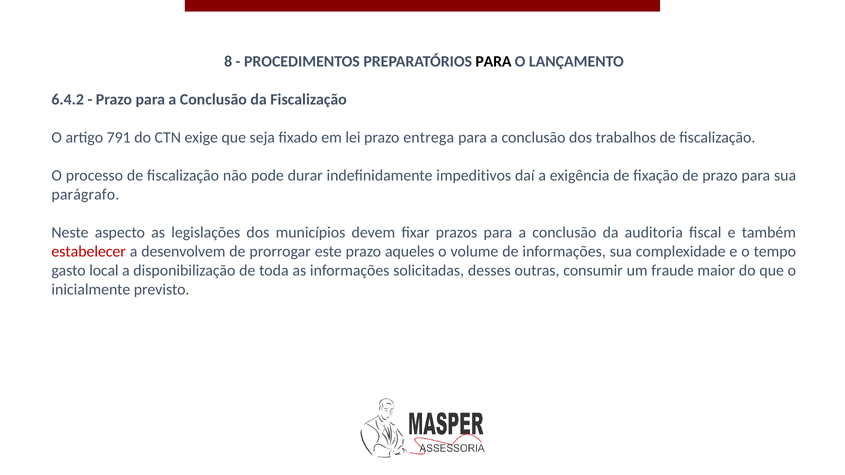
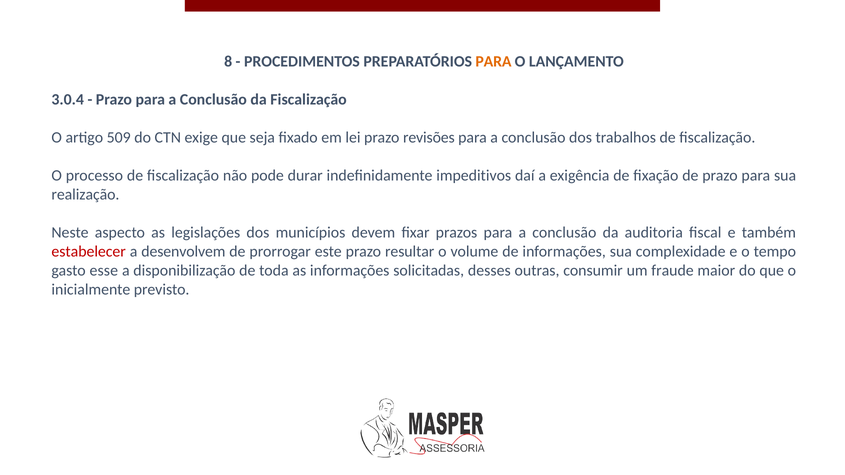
PARA at (493, 62) colour: black -> orange
6.4.2: 6.4.2 -> 3.0.4
791: 791 -> 509
entrega: entrega -> revisões
parágrafo: parágrafo -> realização
aqueles: aqueles -> resultar
local: local -> esse
